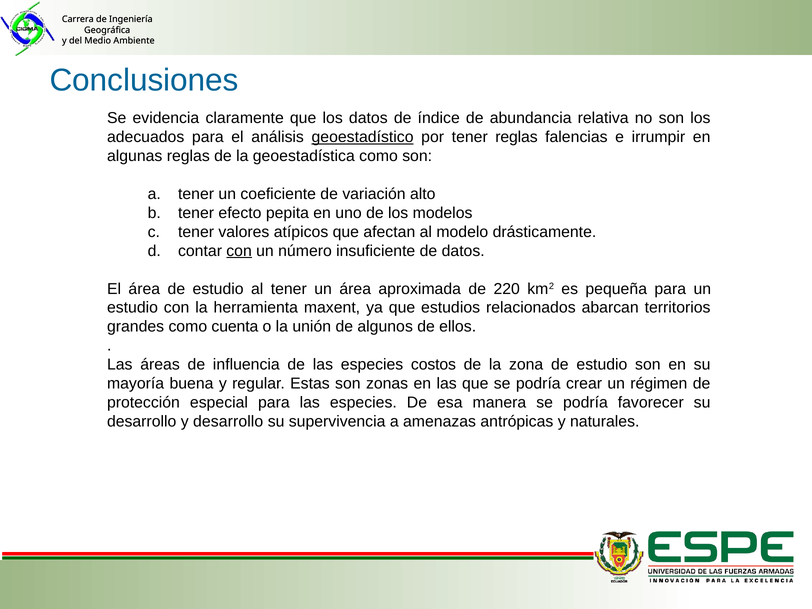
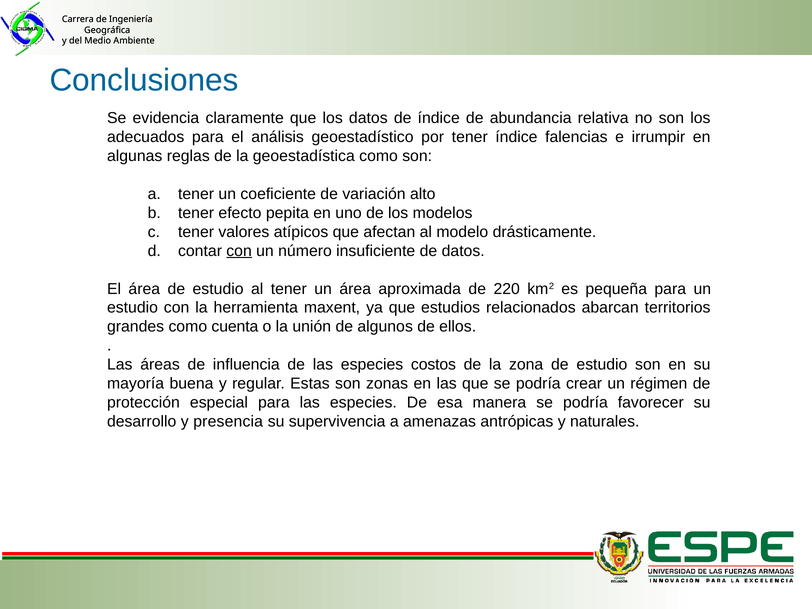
geoestadístico underline: present -> none
tener reglas: reglas -> índice
y desarrollo: desarrollo -> presencia
